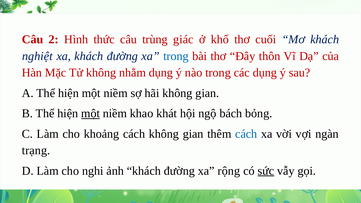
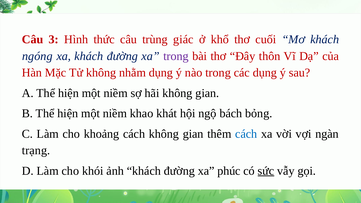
2: 2 -> 3
nghiệt: nghiệt -> ngóng
trong at (176, 56) colour: blue -> purple
một at (91, 113) underline: present -> none
nghi: nghi -> khói
rộng: rộng -> phúc
